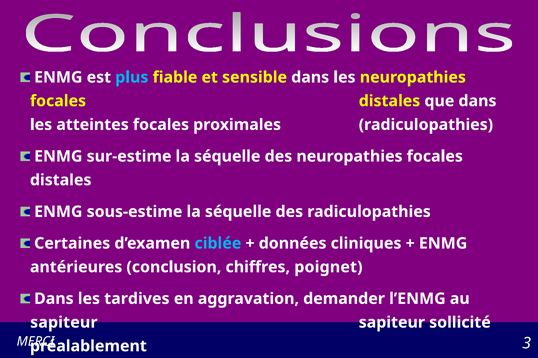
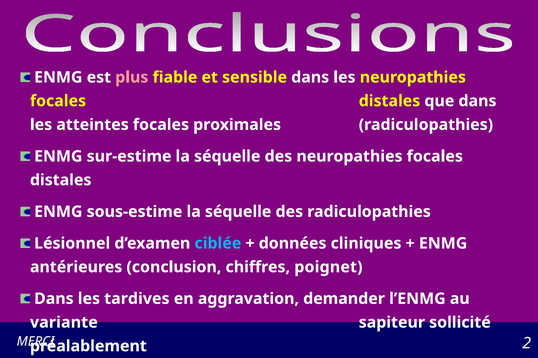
plus colour: light blue -> pink
Certaines: Certaines -> Lésionnel
sapiteur at (64, 323): sapiteur -> variante
3: 3 -> 2
